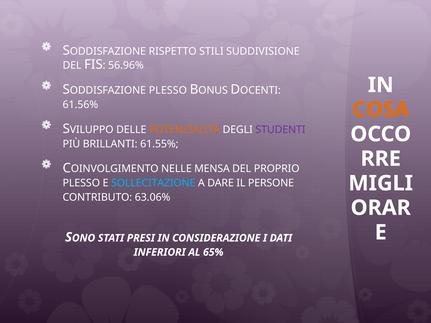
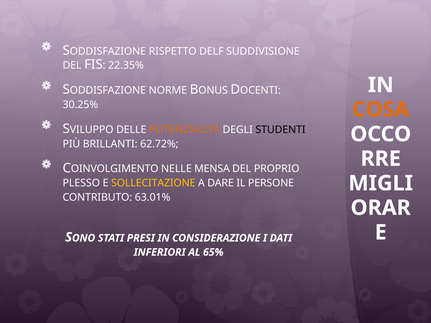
STILI: STILI -> DELF
56.96%: 56.96% -> 22.35%
PLESSO at (168, 91): PLESSO -> NORME
61.56%: 61.56% -> 30.25%
STUDENTI colour: purple -> black
61.55%: 61.55% -> 62.72%
SOLLECITAZIONE colour: light blue -> yellow
63.06%: 63.06% -> 63.01%
